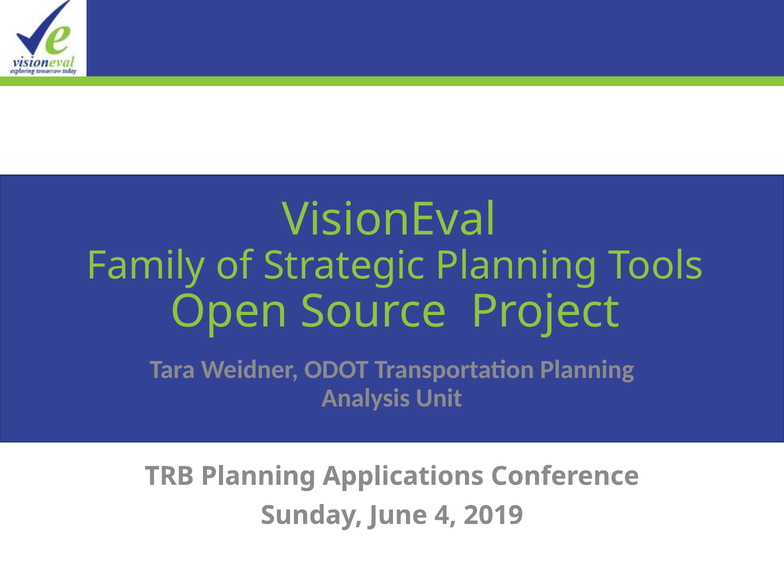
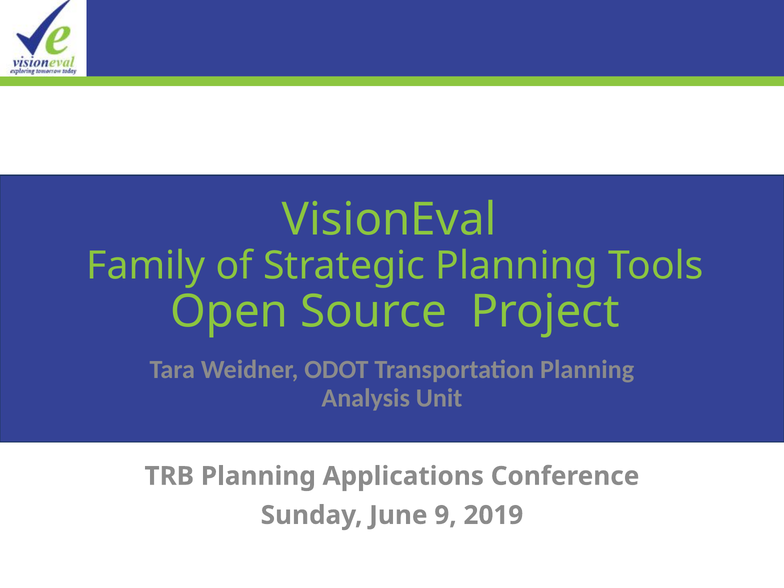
4: 4 -> 9
